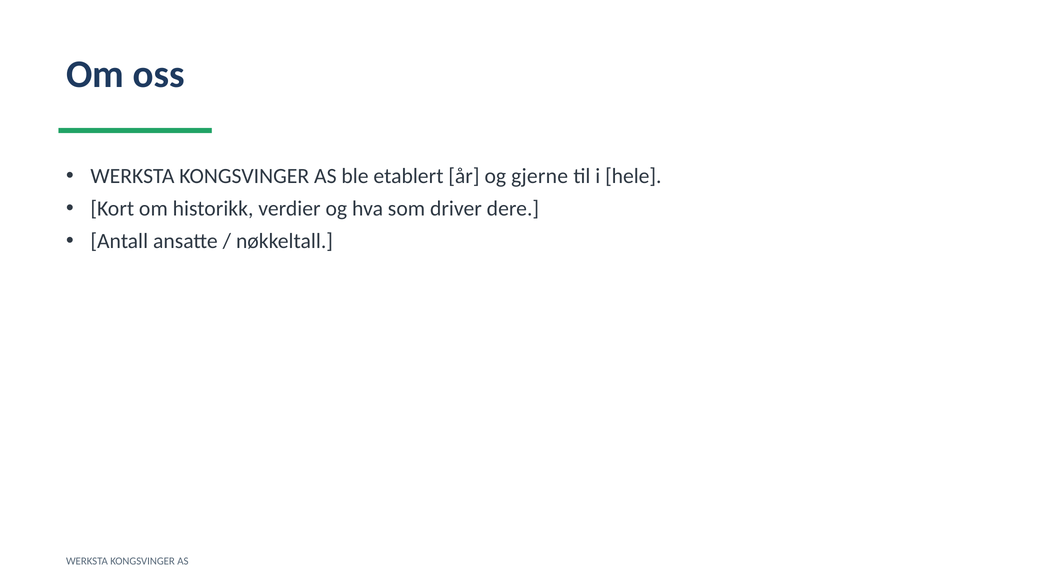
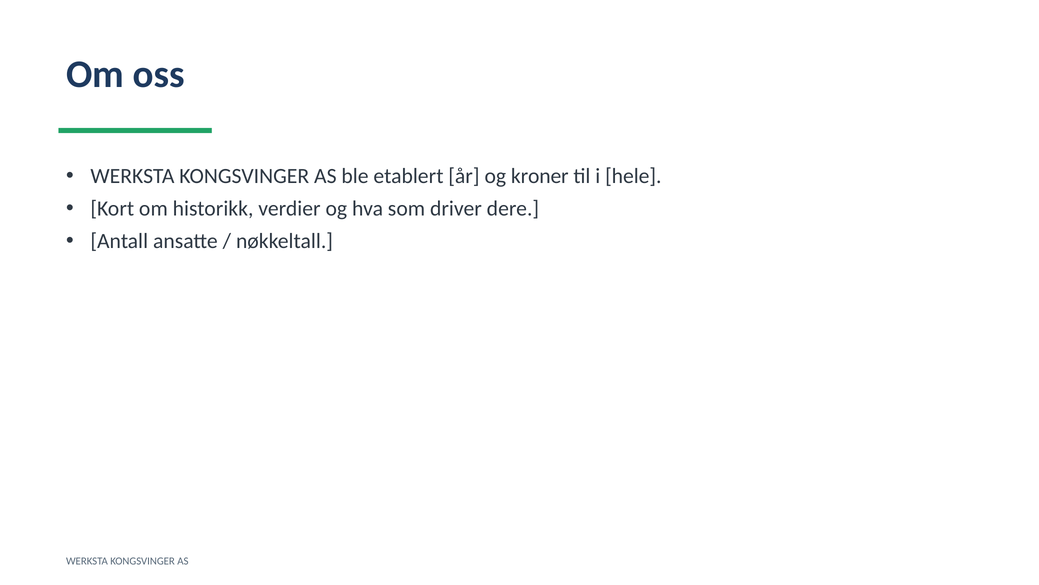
gjerne: gjerne -> kroner
